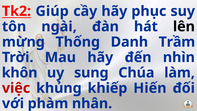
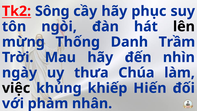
Giúp: Giúp -> Sông
ngài: ngài -> ngòi
khôn: khôn -> ngày
sung: sung -> thưa
việc colour: red -> black
